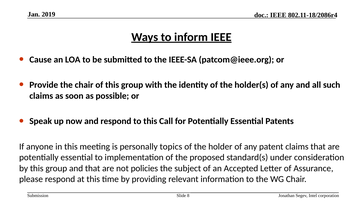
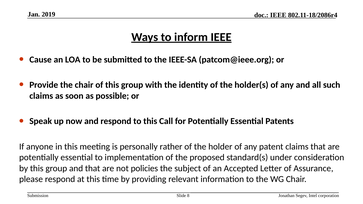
topics: topics -> rather
